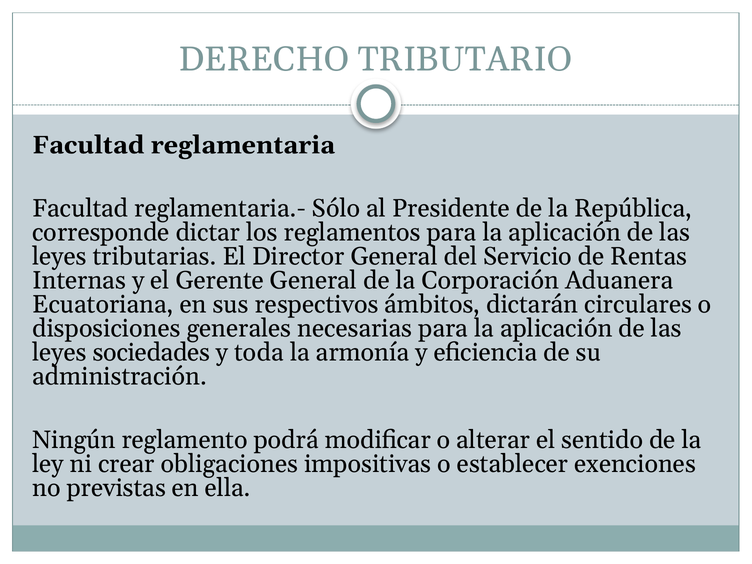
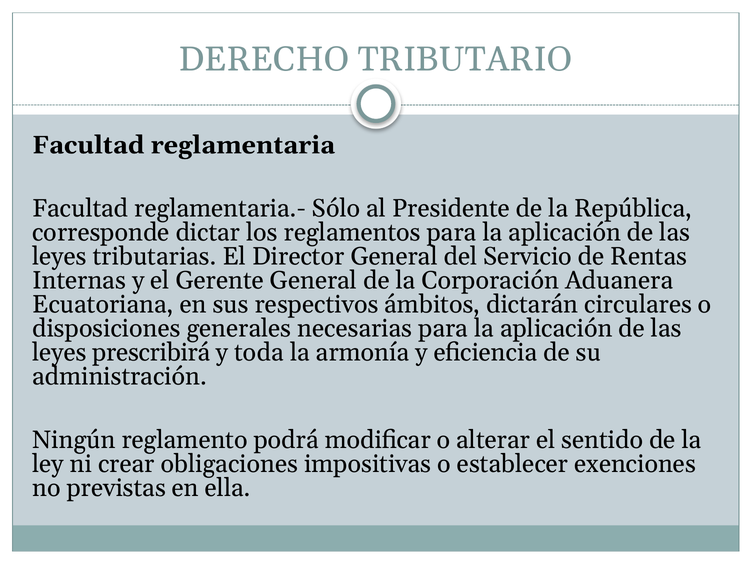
sociedades: sociedades -> prescribirá
